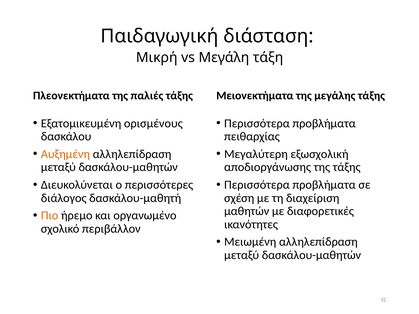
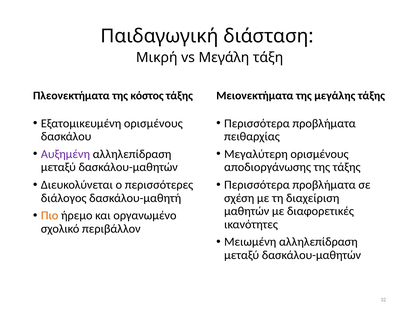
παλιές: παλιές -> κόστος
Αυξημένη colour: orange -> purple
Μεγαλύτερη εξωσχολική: εξωσχολική -> ορισμένους
